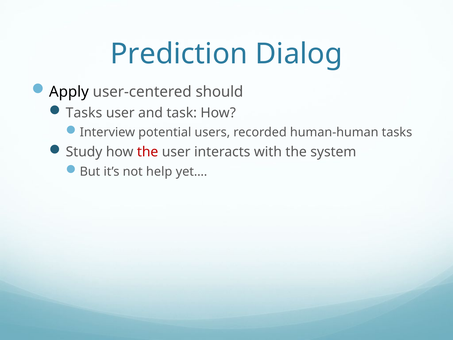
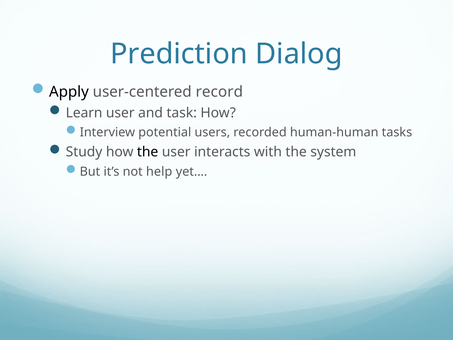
should: should -> record
Tasks at (84, 113): Tasks -> Learn
the at (148, 152) colour: red -> black
